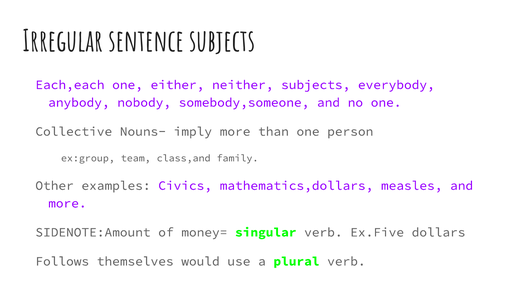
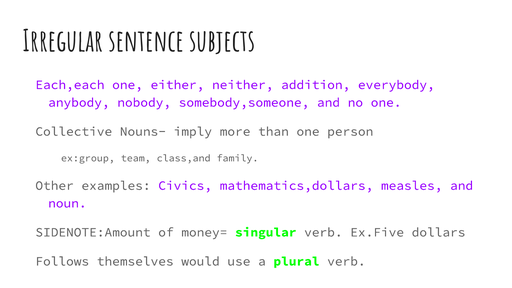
neither subjects: subjects -> addition
more at (67, 203): more -> noun
